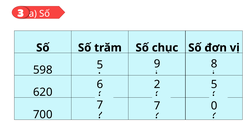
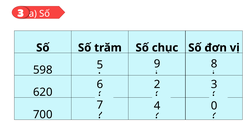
2 5: 5 -> 3
7 7: 7 -> 4
